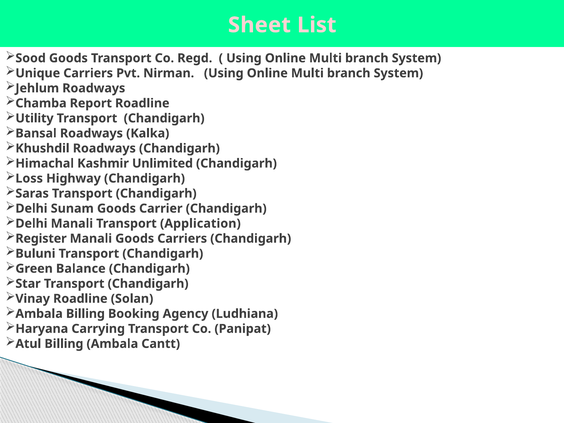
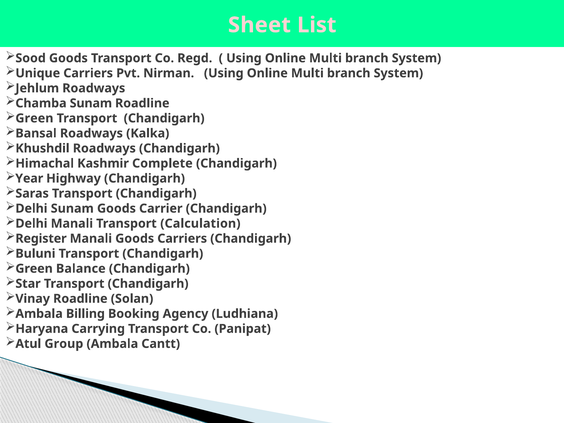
Chamba Report: Report -> Sunam
Utility at (34, 118): Utility -> Green
Unlimited: Unlimited -> Complete
Loss: Loss -> Year
Application: Application -> Calculation
Atul Billing: Billing -> Group
